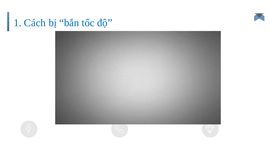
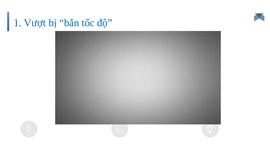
Cách: Cách -> Vượt
